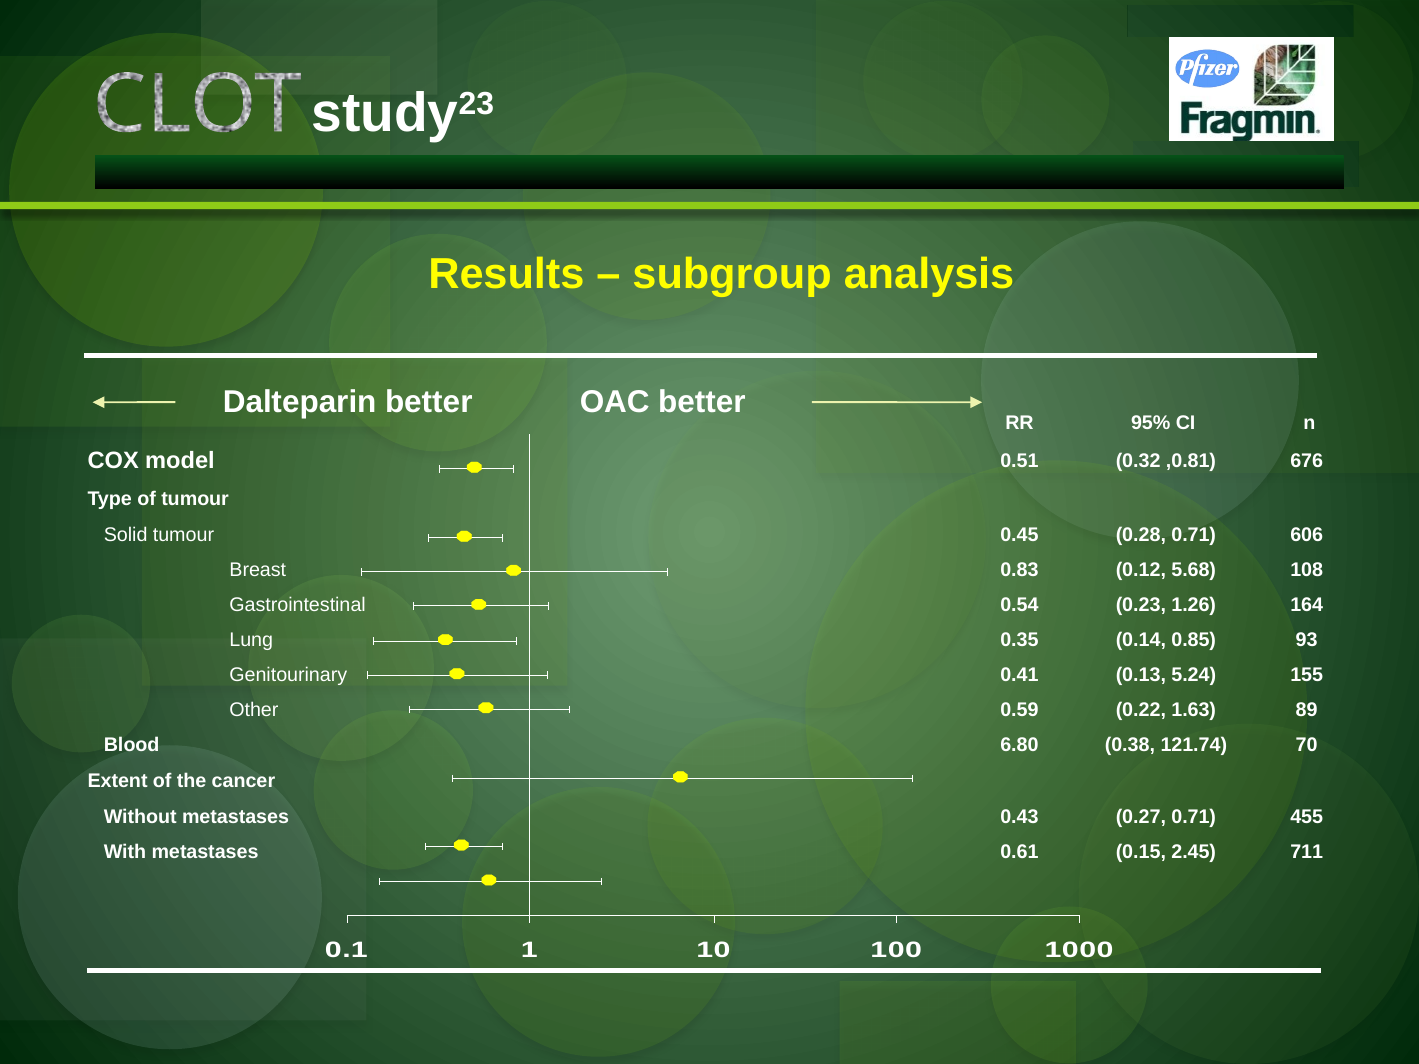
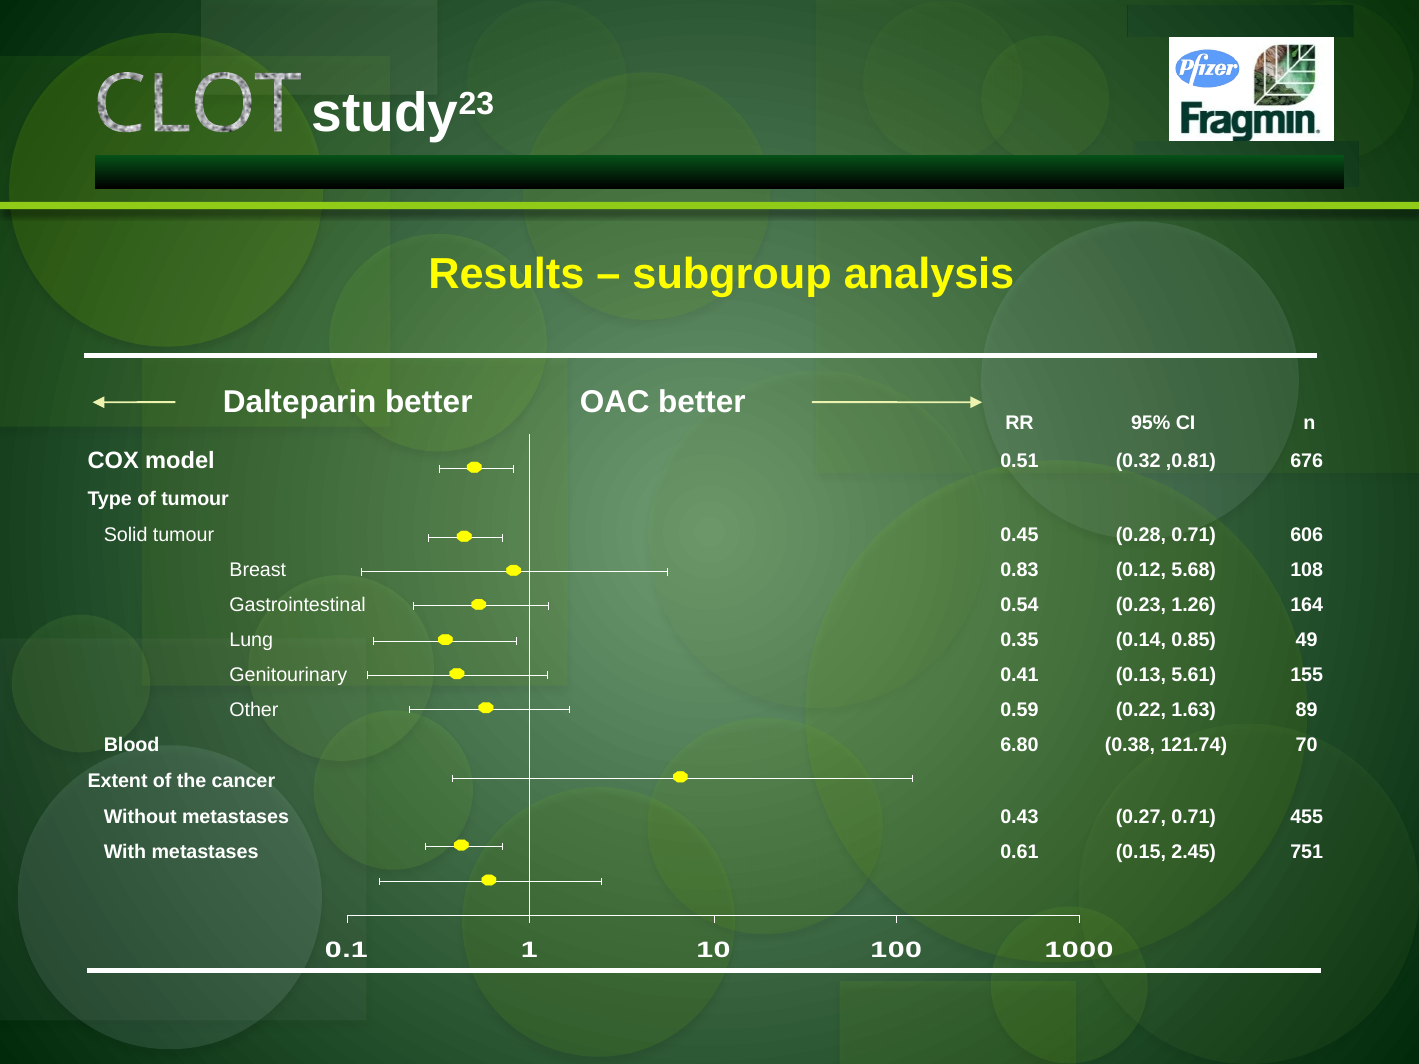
93: 93 -> 49
5.24: 5.24 -> 5.61
711: 711 -> 751
